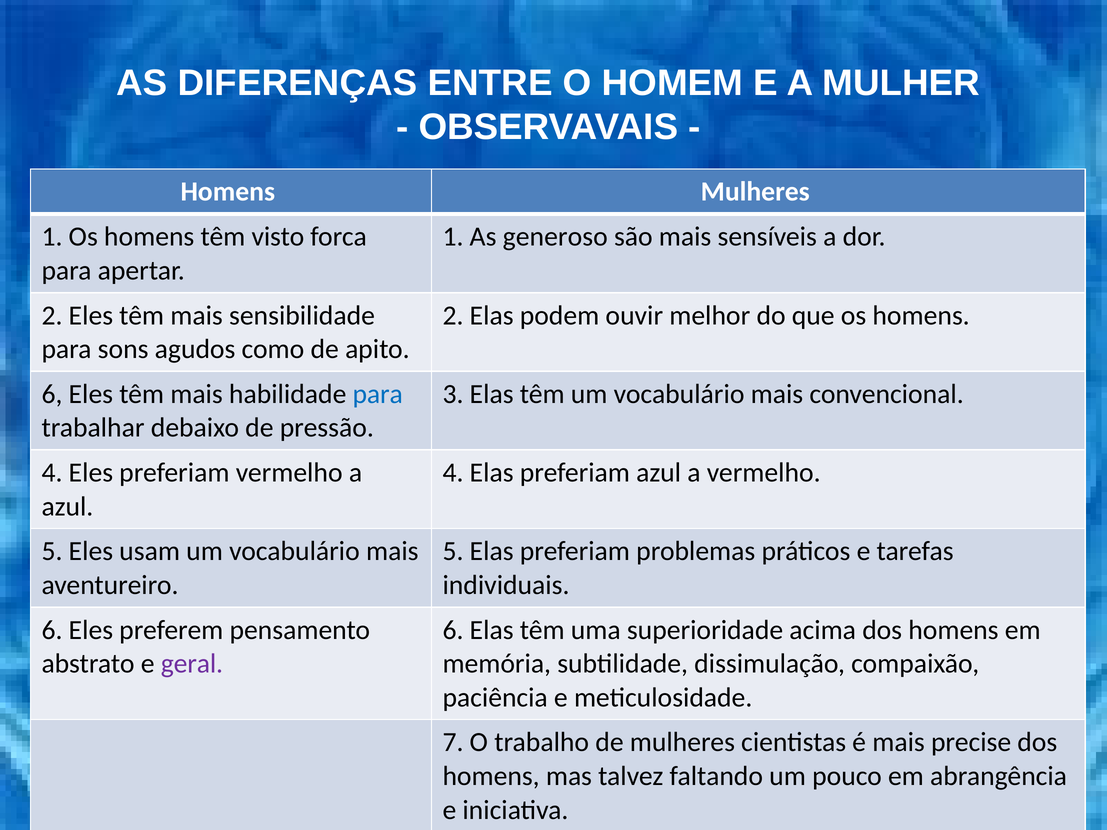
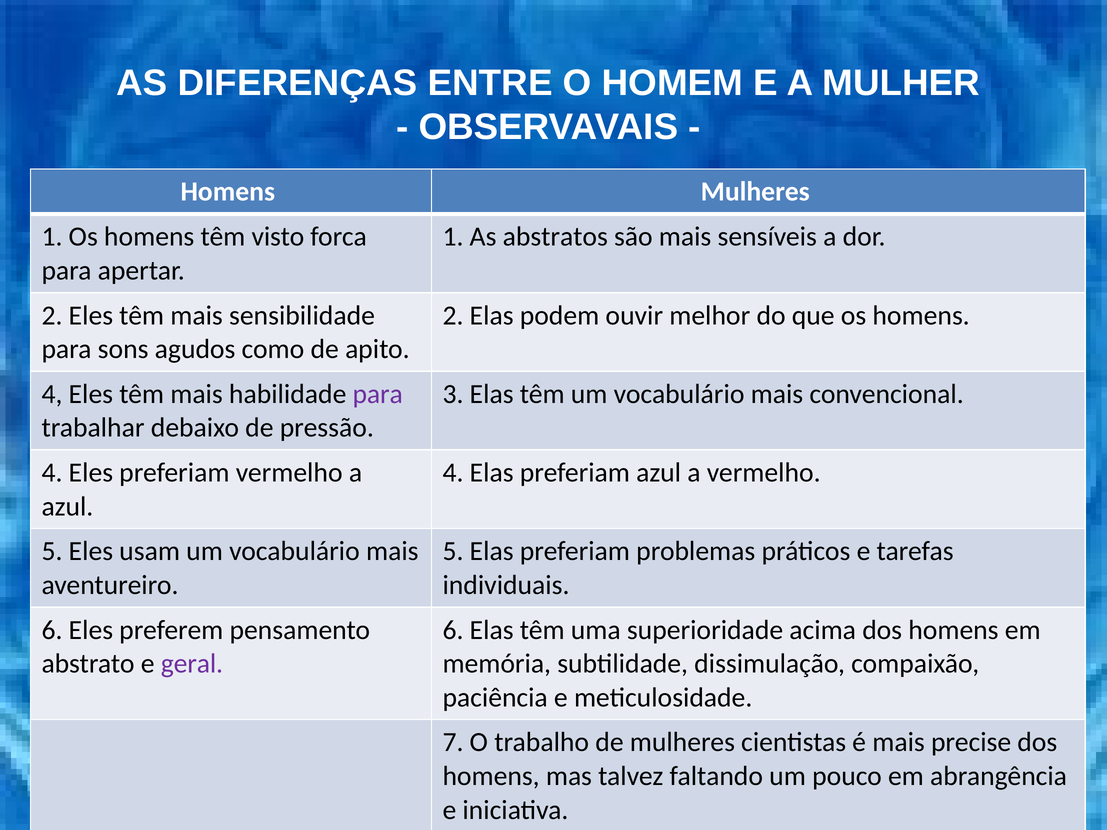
generoso: generoso -> abstratos
6 at (52, 394): 6 -> 4
para at (378, 394) colour: blue -> purple
